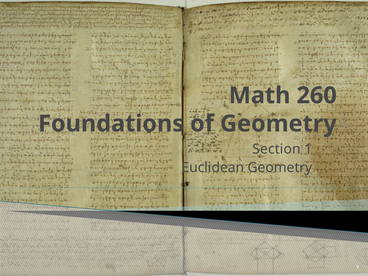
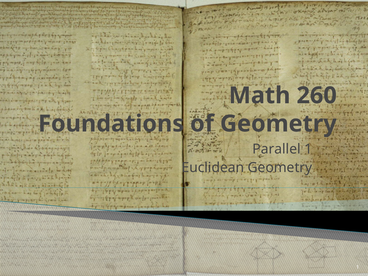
Section: Section -> Parallel
